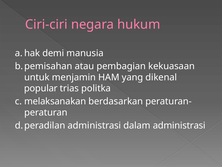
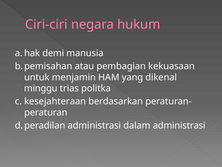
popular: popular -> minggu
melaksanakan: melaksanakan -> kesejahteraan
